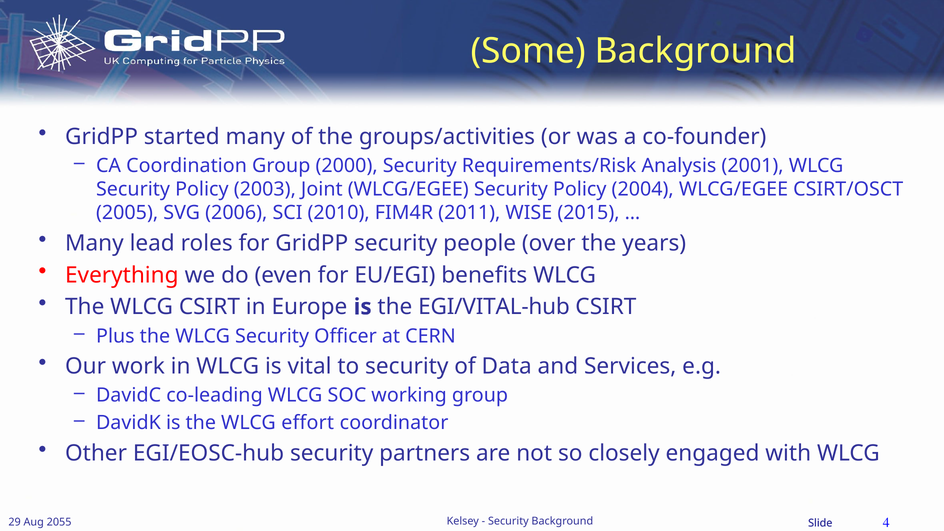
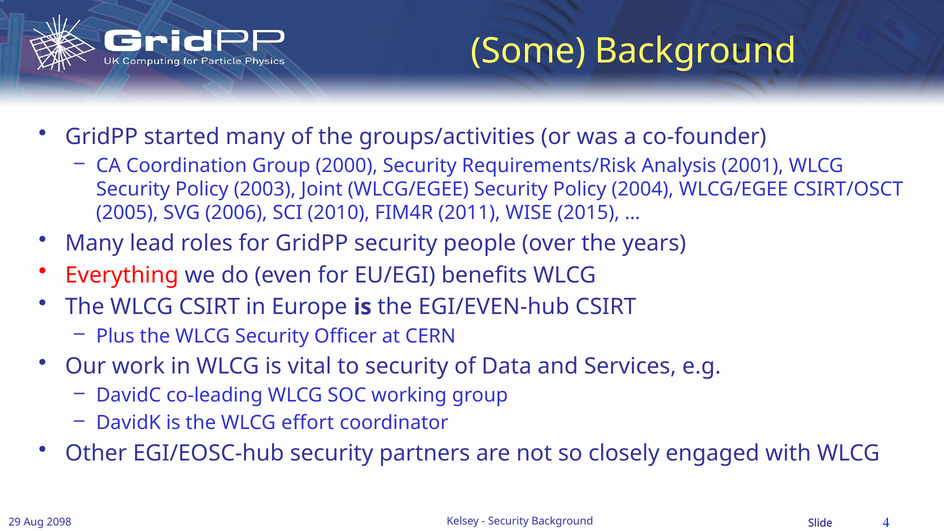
EGI/VITAL-hub: EGI/VITAL-hub -> EGI/EVEN-hub
2055: 2055 -> 2098
